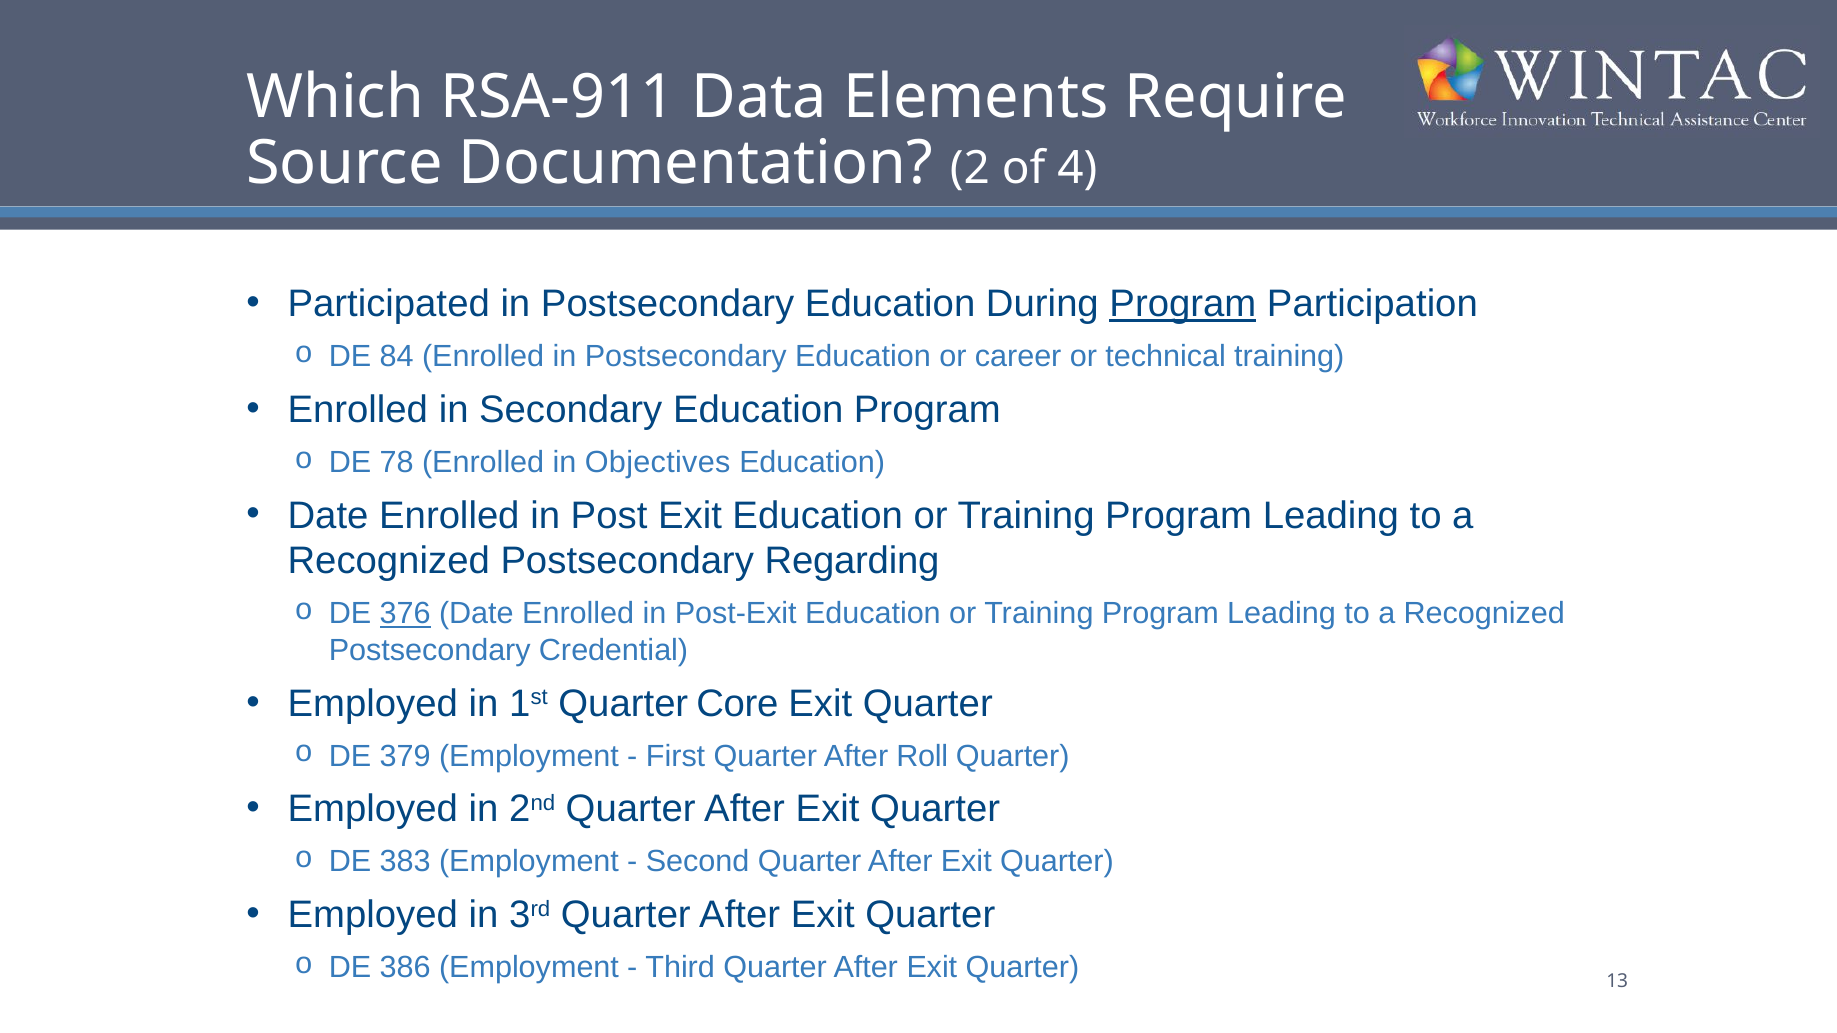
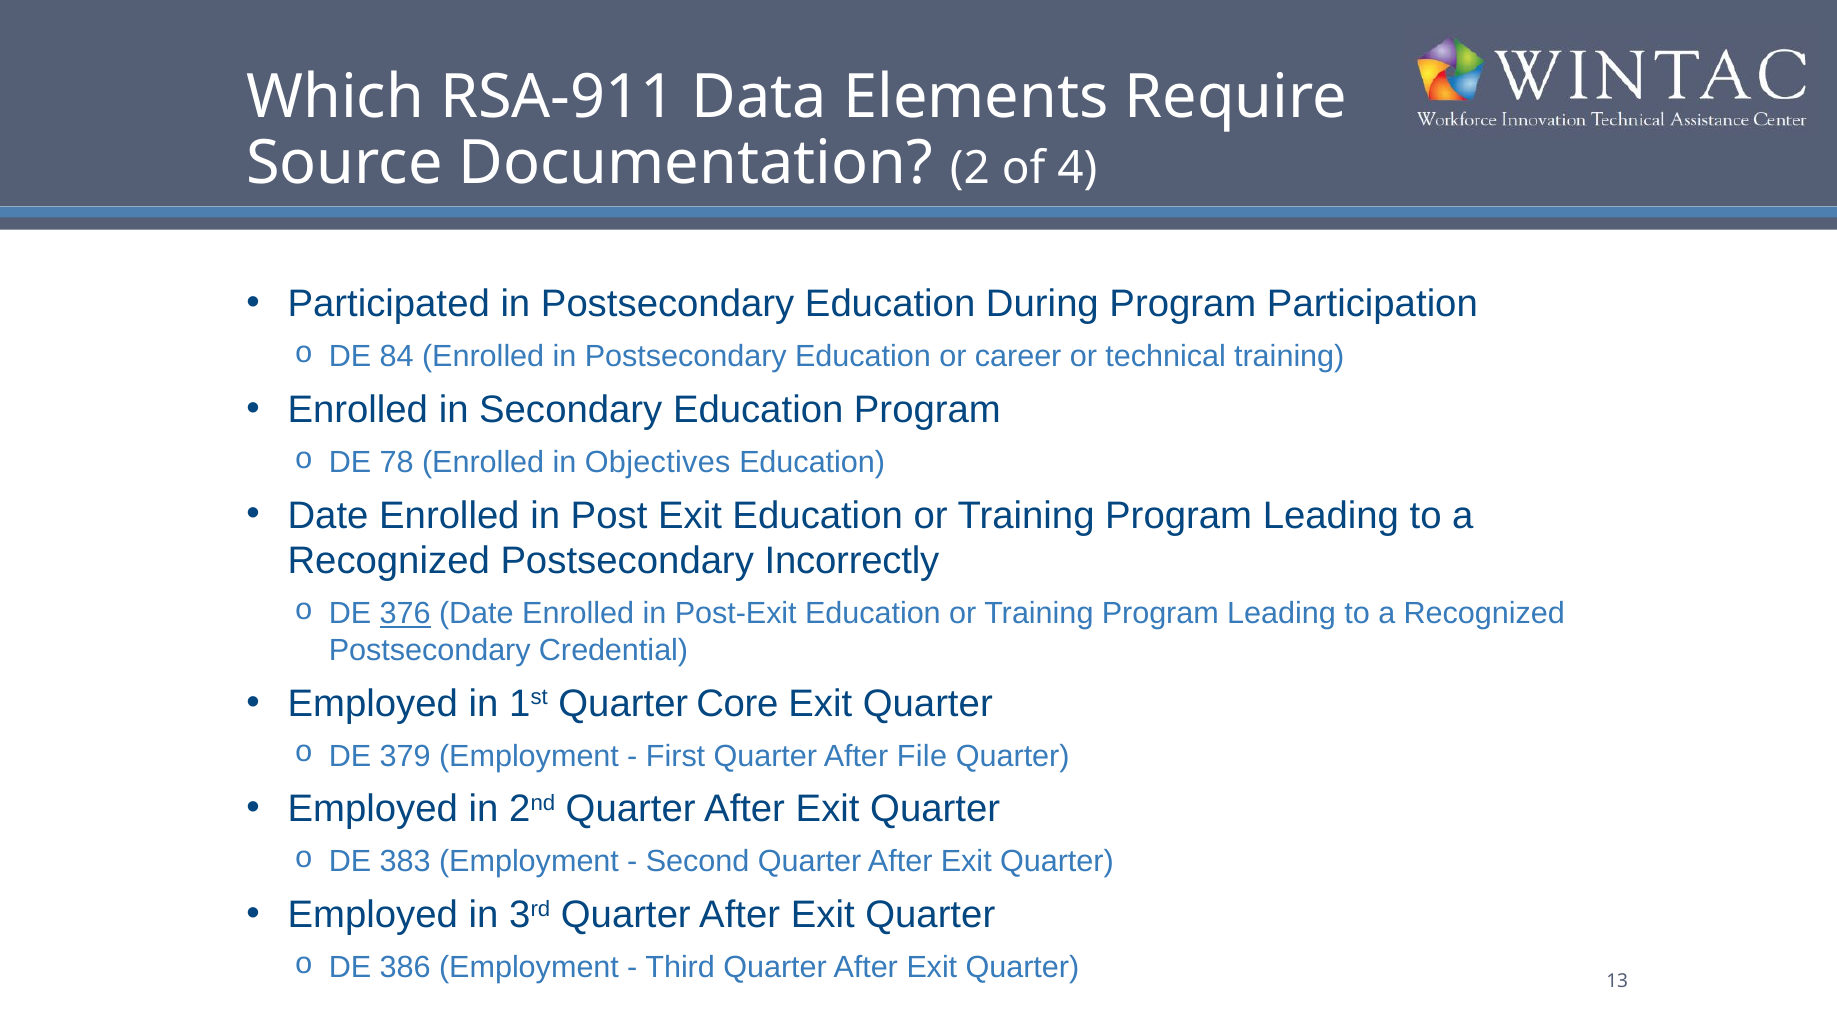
Program at (1183, 304) underline: present -> none
Regarding: Regarding -> Incorrectly
Roll: Roll -> File
